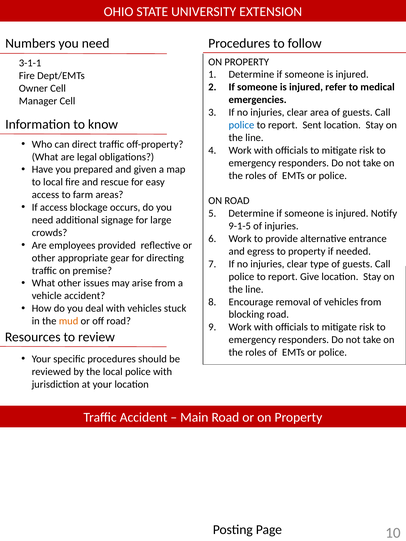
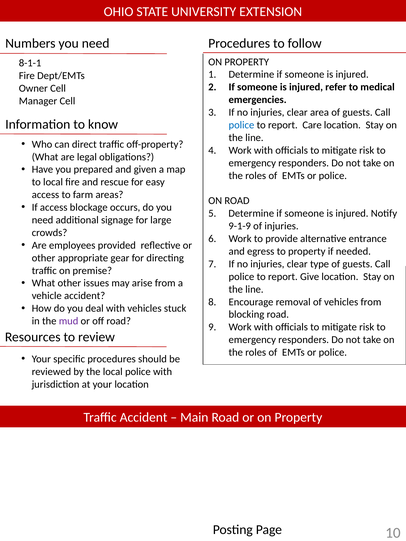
3-1-1: 3-1-1 -> 8-1-1
Sent: Sent -> Care
9-1-5: 9-1-5 -> 9-1-9
mud colour: orange -> purple
